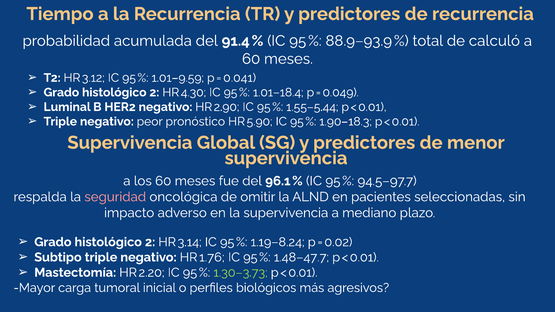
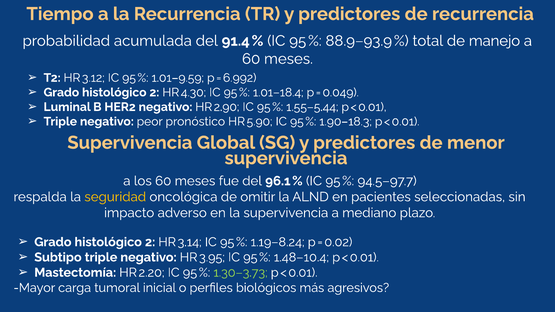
calculó: calculó -> manejo
0.041: 0.041 -> 6.992
seguridad colour: pink -> yellow
1.76: 1.76 -> 3.95
1.48–47.7: 1.48–47.7 -> 1.48–10.4
